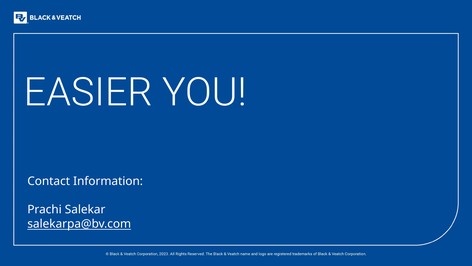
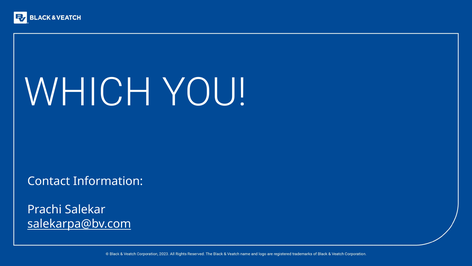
EASIER: EASIER -> WHICH
